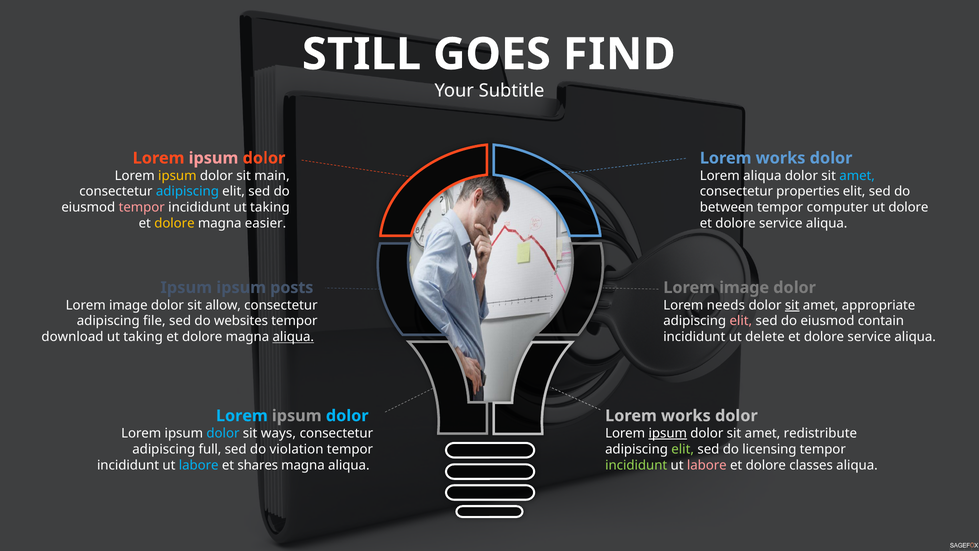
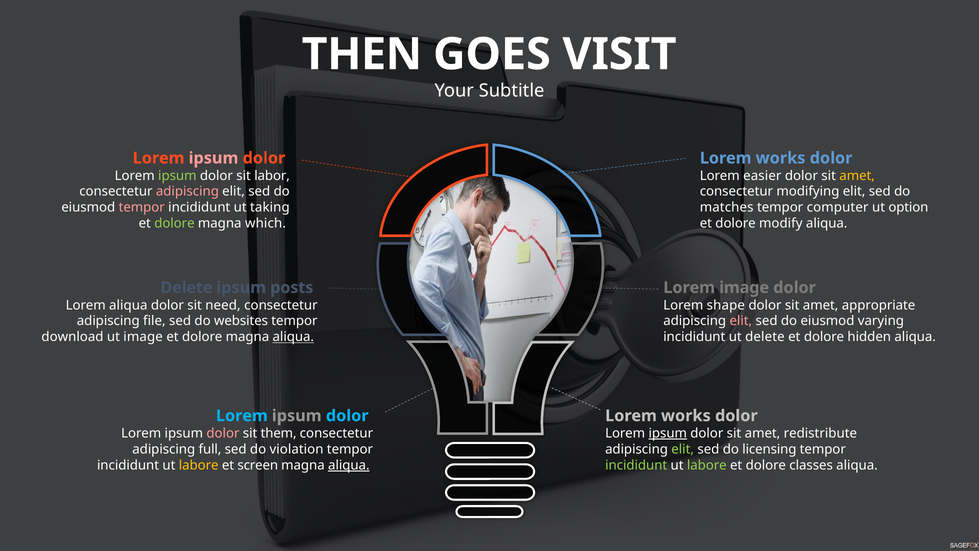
STILL: STILL -> THEN
FIND: FIND -> VISIT
ipsum at (177, 176) colour: yellow -> light green
main: main -> labor
Lorem aliqua: aliqua -> easier
amet at (857, 176) colour: light blue -> yellow
adipiscing at (187, 191) colour: light blue -> pink
properties: properties -> modifying
between: between -> matches
ut dolore: dolore -> option
dolore at (174, 223) colour: yellow -> light green
easier: easier -> which
service at (781, 223): service -> modify
Ipsum at (186, 287): Ipsum -> Delete
image at (128, 305): image -> aliqua
allow: allow -> need
needs: needs -> shape
sit at (792, 305) underline: present -> none
contain: contain -> varying
taking at (143, 337): taking -> image
service at (869, 337): service -> hidden
dolor at (223, 433) colour: light blue -> pink
ways: ways -> them
labore at (199, 465) colour: light blue -> yellow
shares: shares -> screen
aliqua at (349, 465) underline: none -> present
labore at (707, 465) colour: pink -> light green
